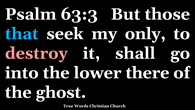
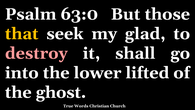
63:3: 63:3 -> 63:0
that colour: light blue -> yellow
only: only -> glad
there: there -> lifted
